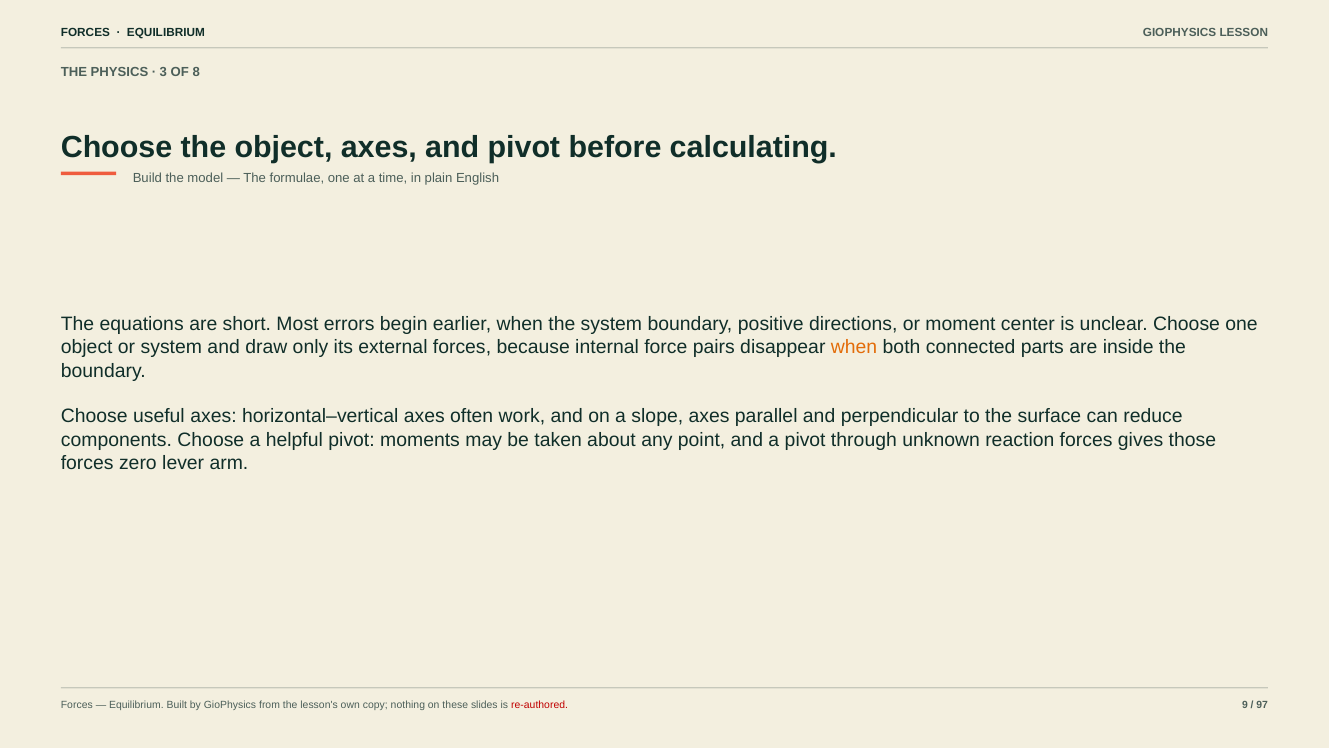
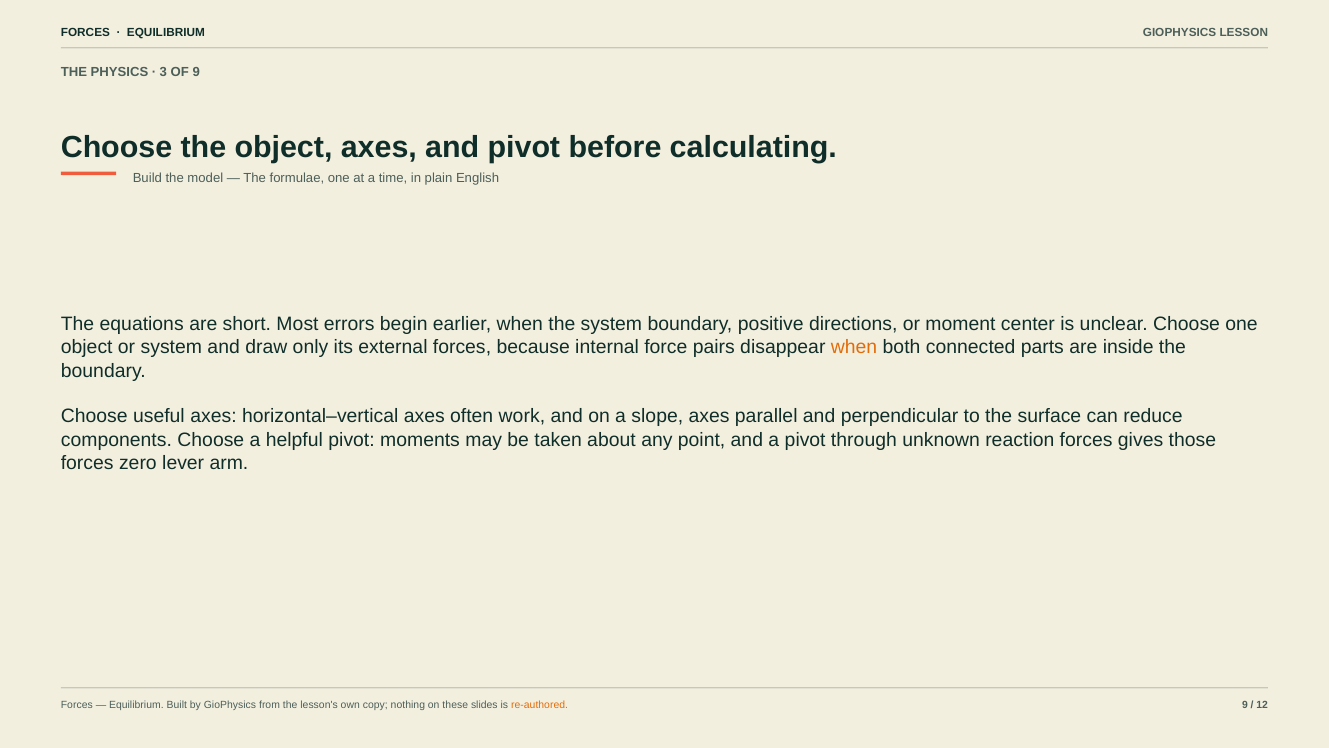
OF 8: 8 -> 9
re-authored colour: red -> orange
97: 97 -> 12
